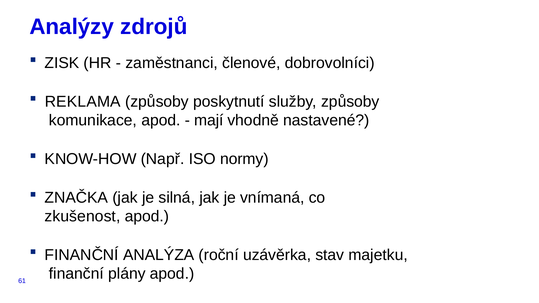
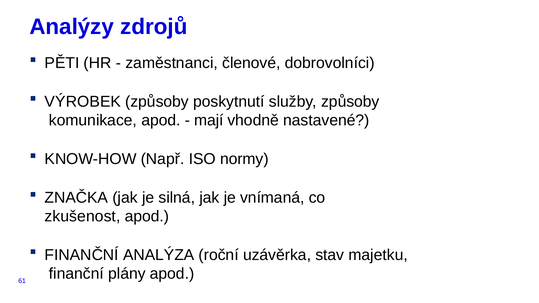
ZISK: ZISK -> PĚTI
REKLAMA: REKLAMA -> VÝROBEK
